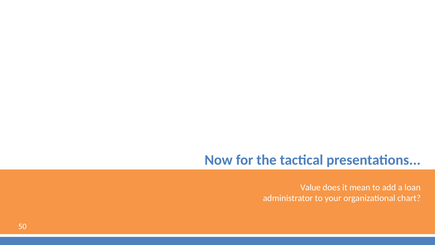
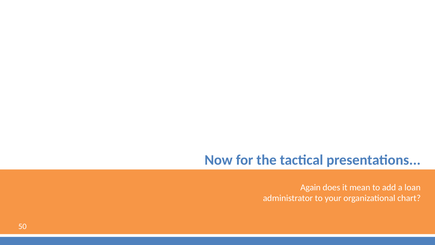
Value: Value -> Again
